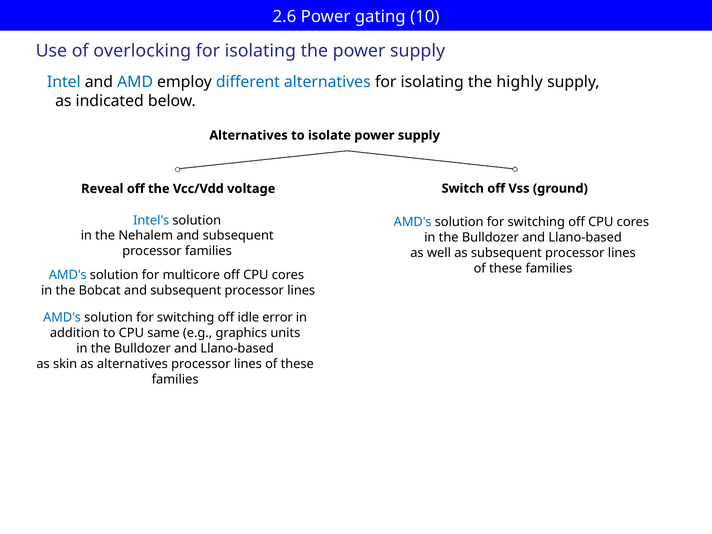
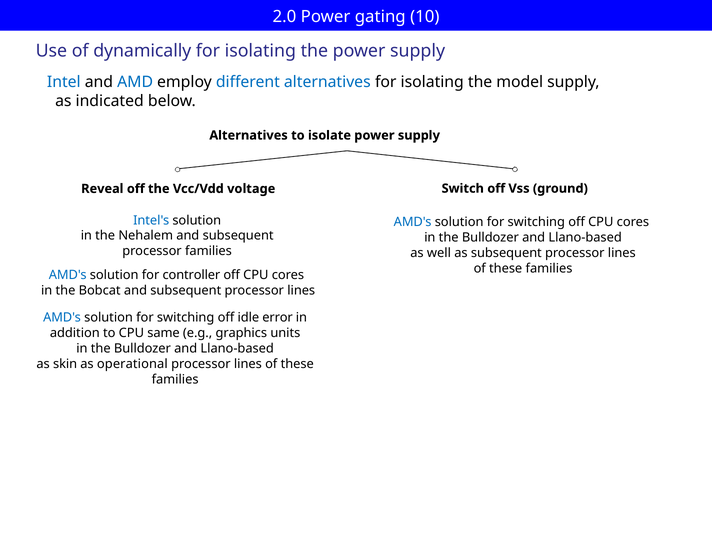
2.6: 2.6 -> 2.0
overlocking: overlocking -> dynamically
highly: highly -> model
multicore: multicore -> controller
as alternatives: alternatives -> operational
